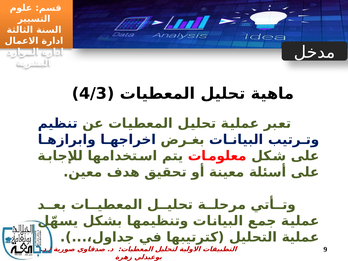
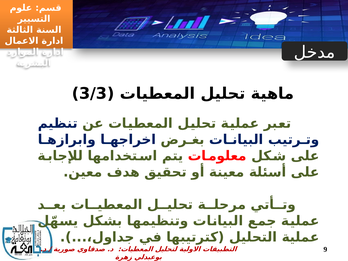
4/3: 4/3 -> 3/3
